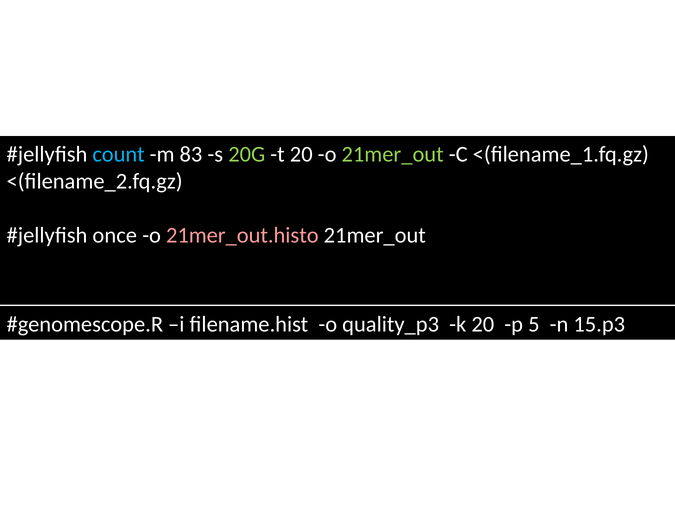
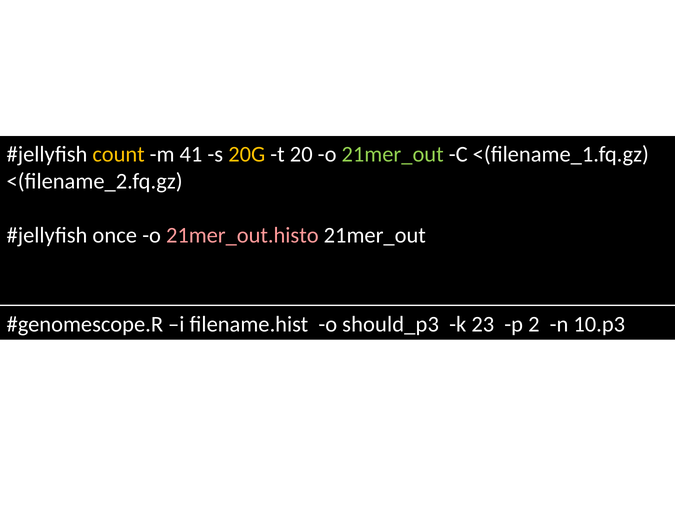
count colour: light blue -> yellow
83: 83 -> 41
20G colour: light green -> yellow
quality_p3: quality_p3 -> should_p3
k 20: 20 -> 23
5: 5 -> 2
15.p3: 15.p3 -> 10.p3
